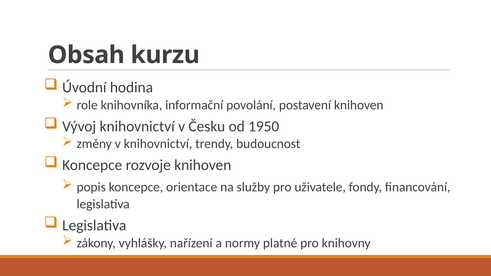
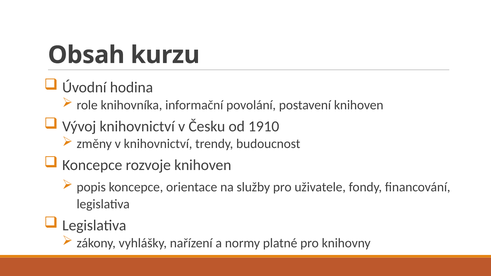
1950: 1950 -> 1910
